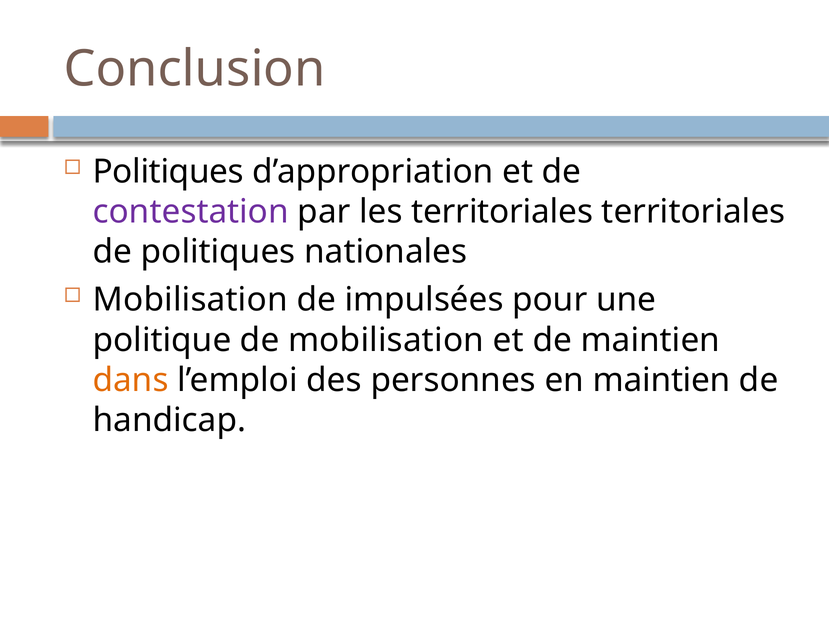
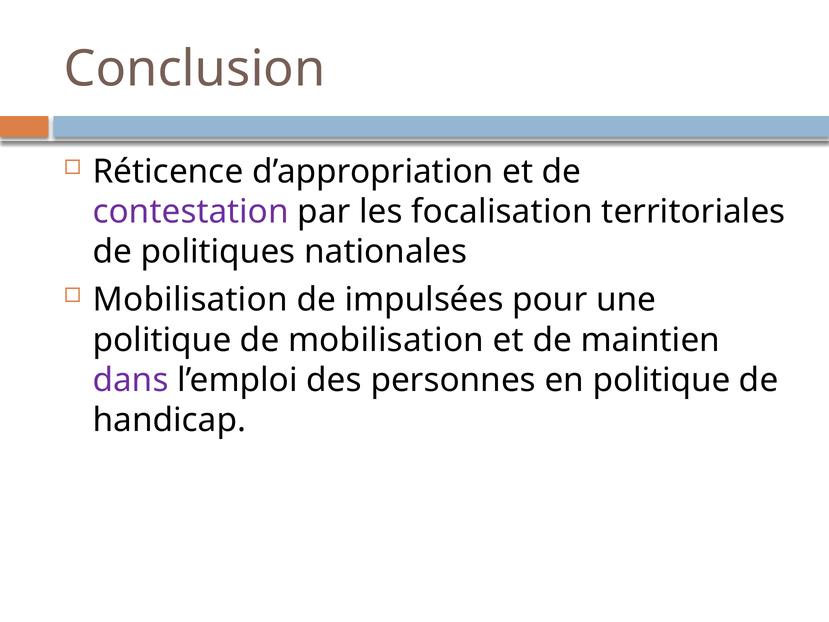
Politiques at (168, 172): Politiques -> Réticence
les territoriales: territoriales -> focalisation
dans colour: orange -> purple
en maintien: maintien -> politique
